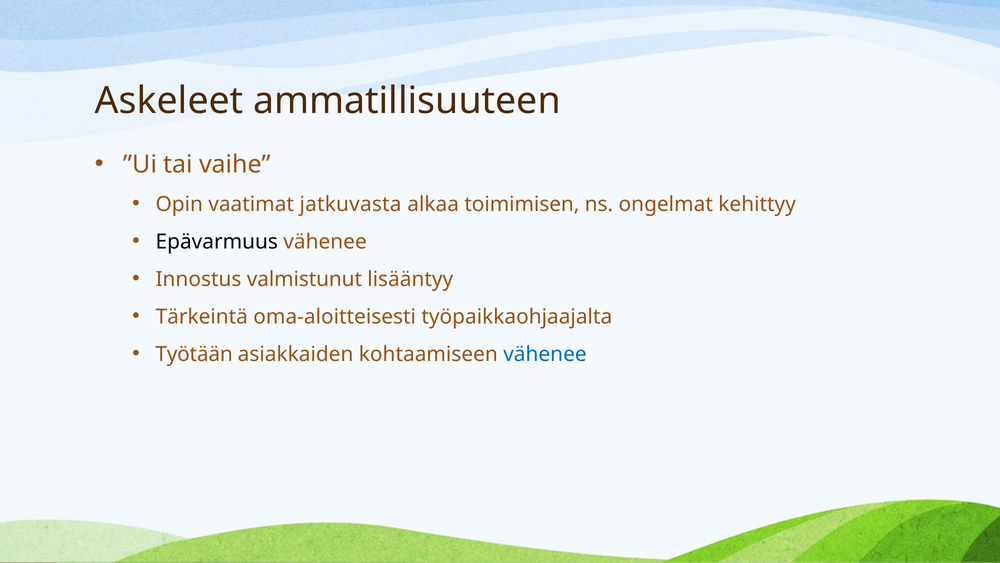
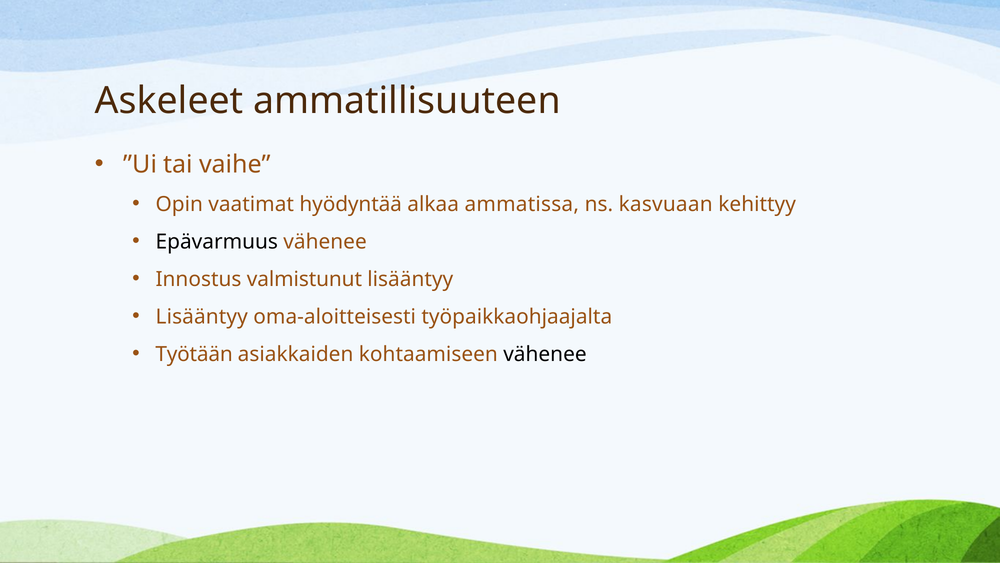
jatkuvasta: jatkuvasta -> hyödyntää
toimimisen: toimimisen -> ammatissa
ongelmat: ongelmat -> kasvuaan
Tärkeintä at (202, 316): Tärkeintä -> Lisääntyy
vähenee at (545, 354) colour: blue -> black
